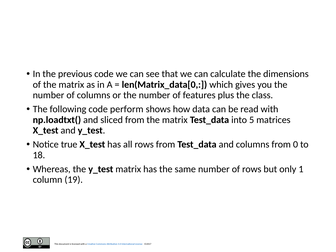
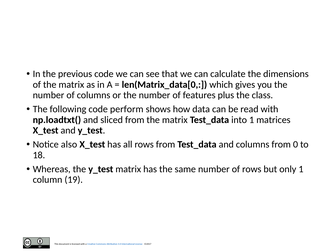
into 5: 5 -> 1
true: true -> also
